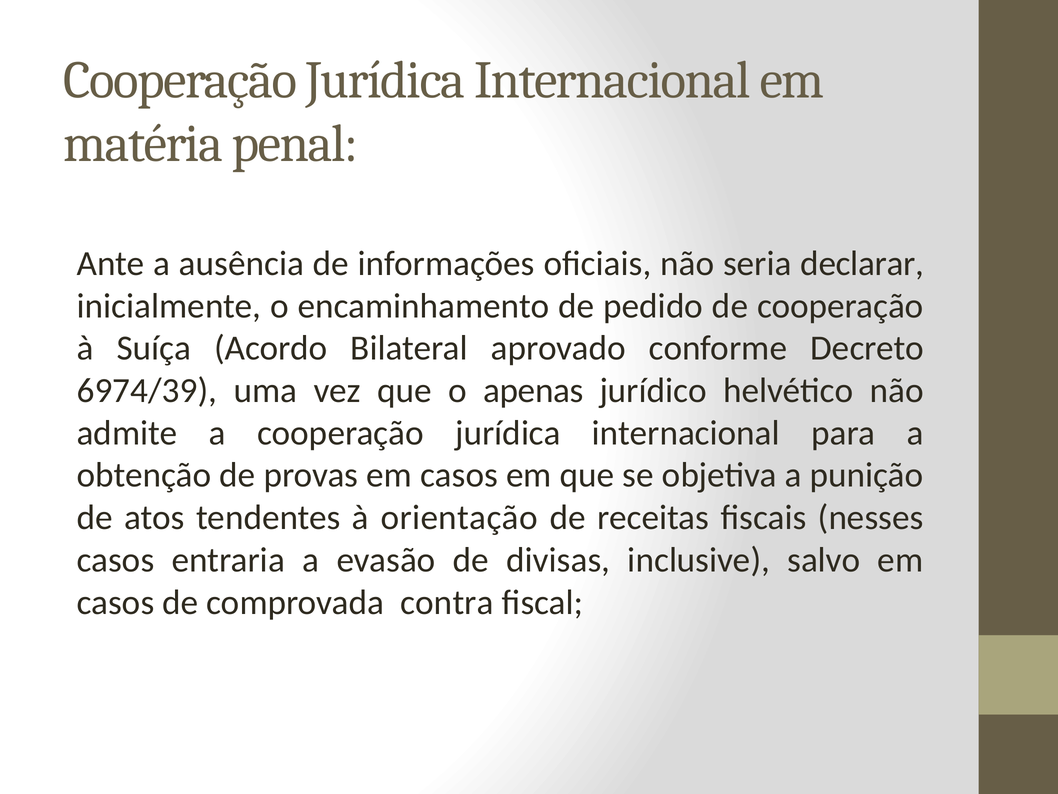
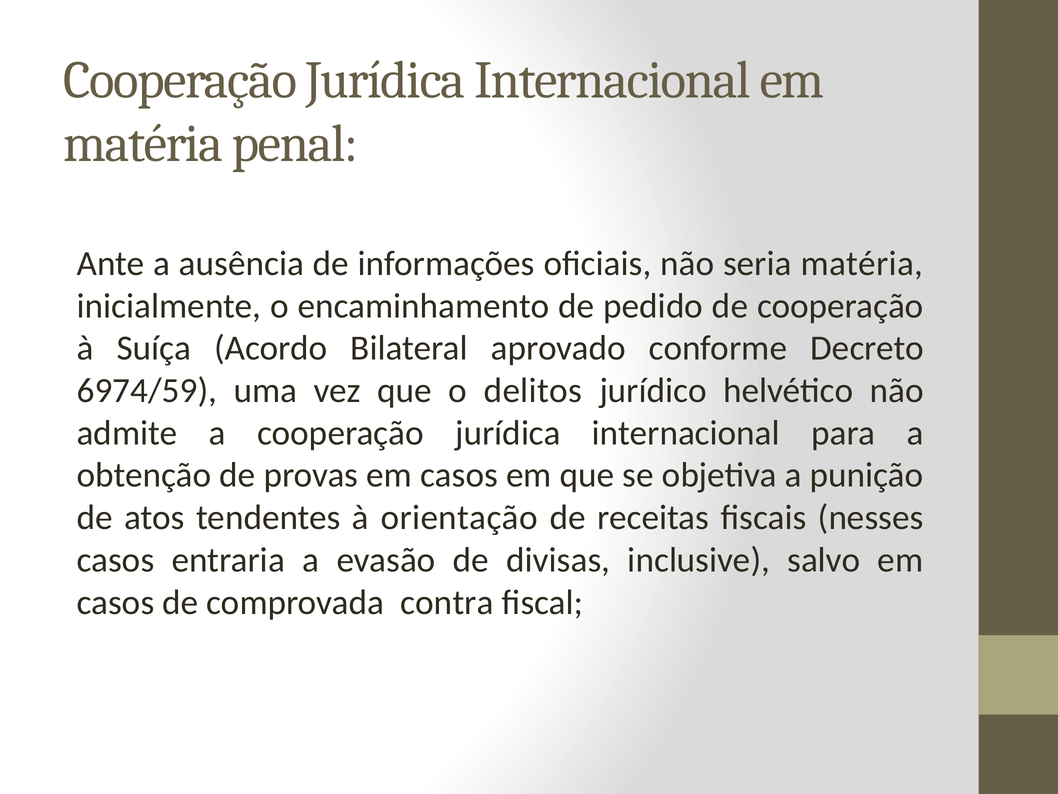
seria declarar: declarar -> matéria
6974/39: 6974/39 -> 6974/59
apenas: apenas -> delitos
